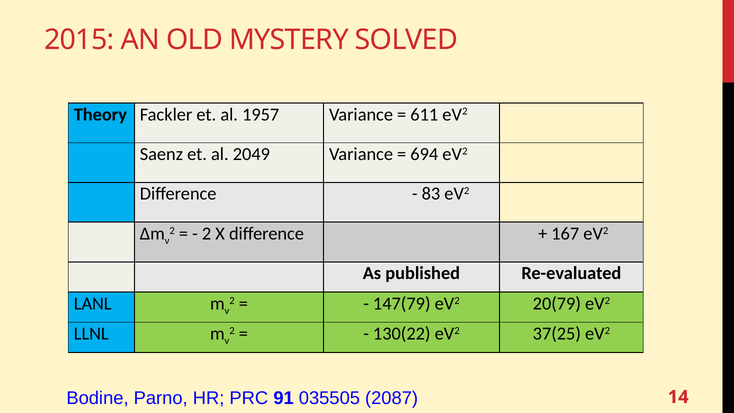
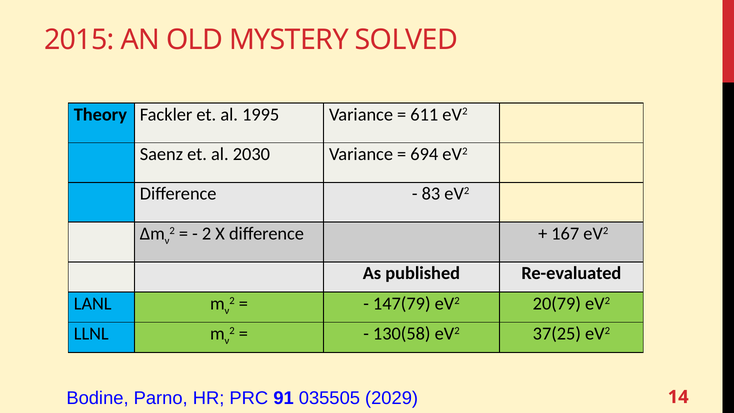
1957: 1957 -> 1995
2049: 2049 -> 2030
130(22: 130(22 -> 130(58
2087: 2087 -> 2029
